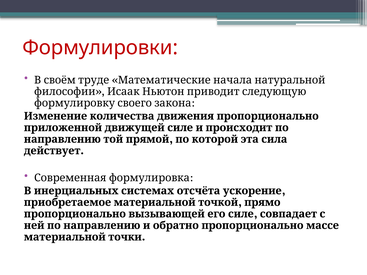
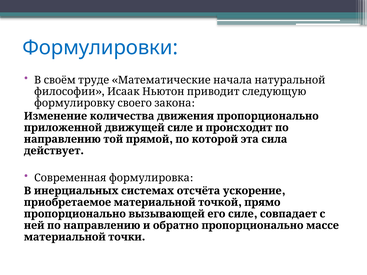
Формулировки colour: red -> blue
